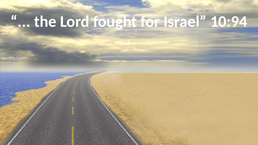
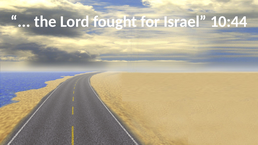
10:94: 10:94 -> 10:44
